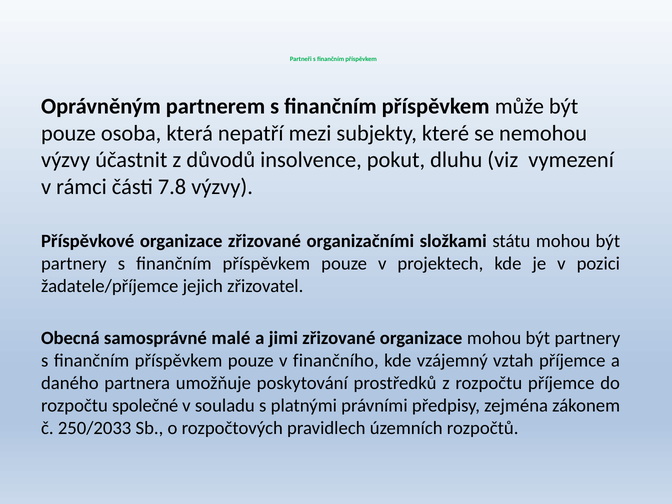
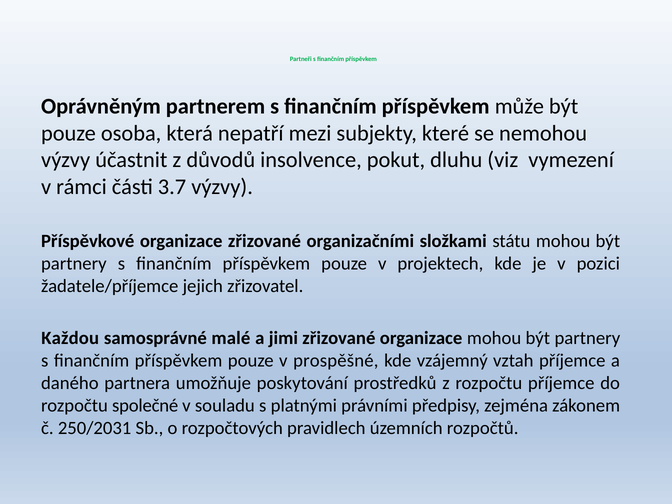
7.8: 7.8 -> 3.7
Obecná: Obecná -> Každou
finančního: finančního -> prospěšné
250/2033: 250/2033 -> 250/2031
